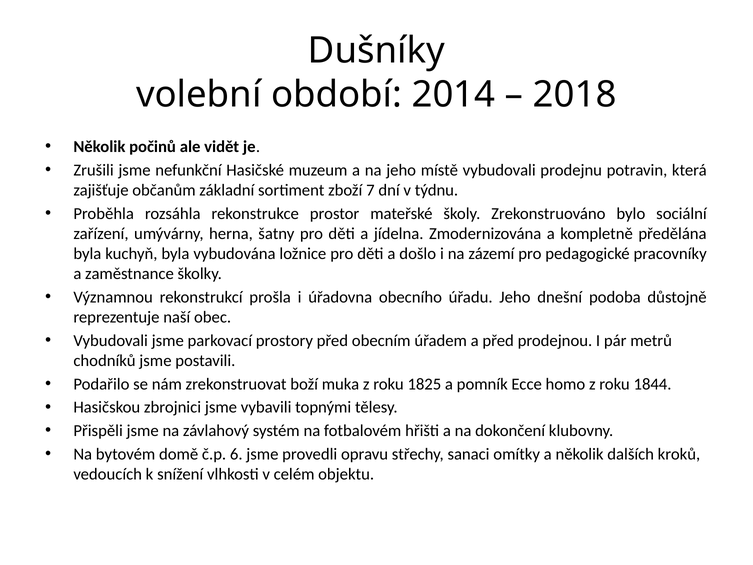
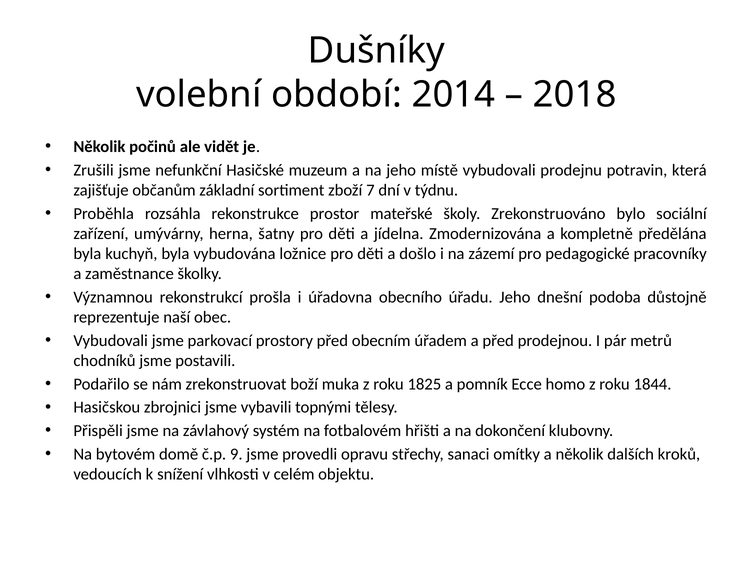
6: 6 -> 9
